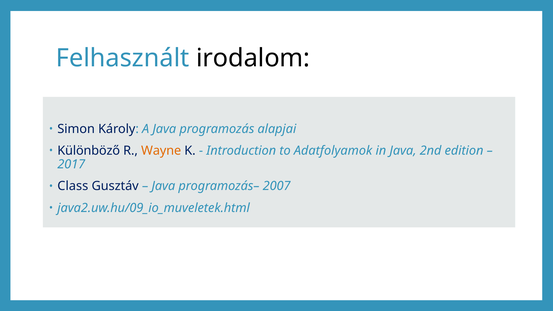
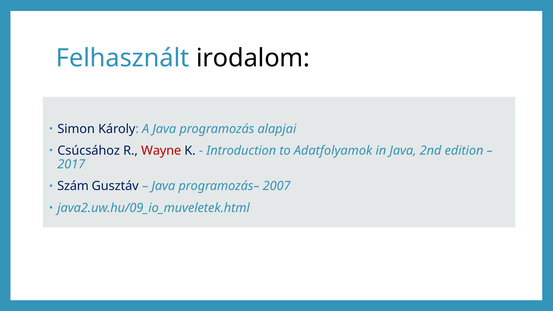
Különböző: Különböző -> Csúcsához
Wayne colour: orange -> red
Class: Class -> Szám
